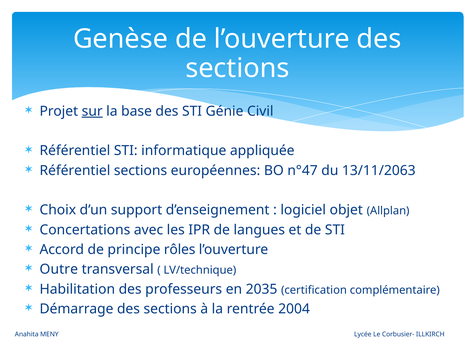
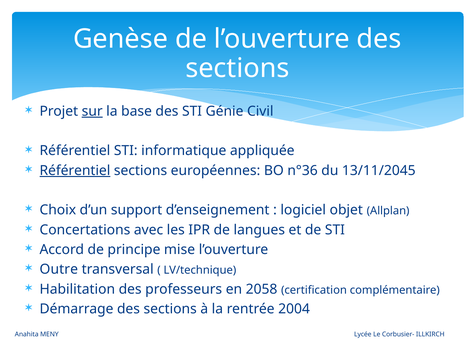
Référentiel at (75, 171) underline: none -> present
n°47: n°47 -> n°36
13/11/2063: 13/11/2063 -> 13/11/2045
rôles: rôles -> mise
2035: 2035 -> 2058
